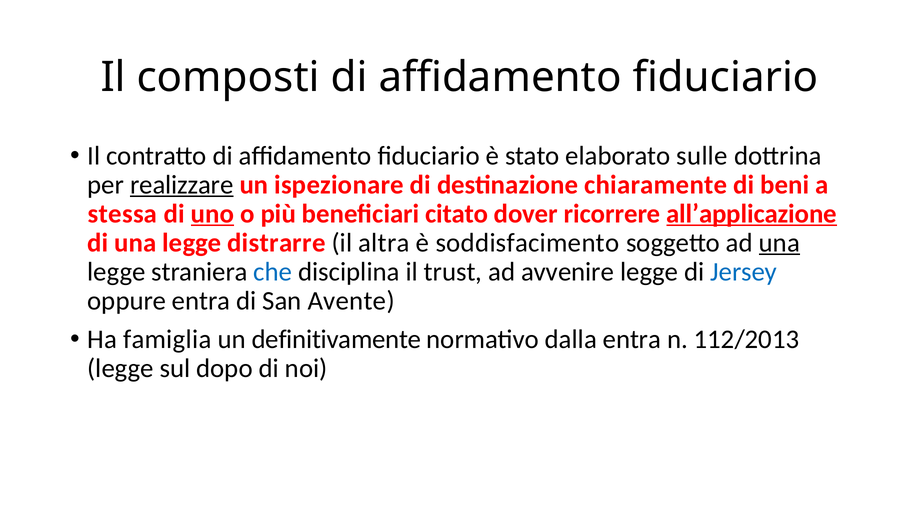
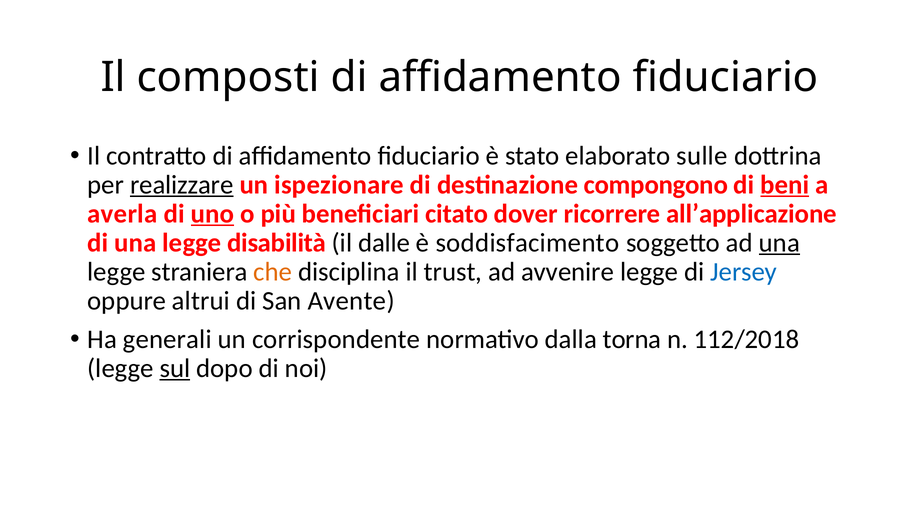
chiaramente: chiaramente -> compongono
beni underline: none -> present
stessa: stessa -> averla
all’applicazione underline: present -> none
distrarre: distrarre -> disabilità
altra: altra -> dalle
che colour: blue -> orange
oppure entra: entra -> altrui
famiglia: famiglia -> generali
definitivamente: definitivamente -> corrispondente
dalla entra: entra -> torna
112/2013: 112/2013 -> 112/2018
sul underline: none -> present
